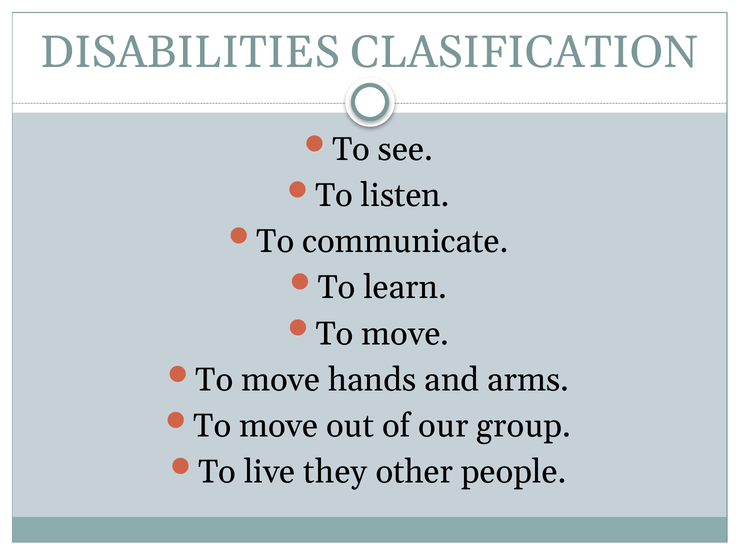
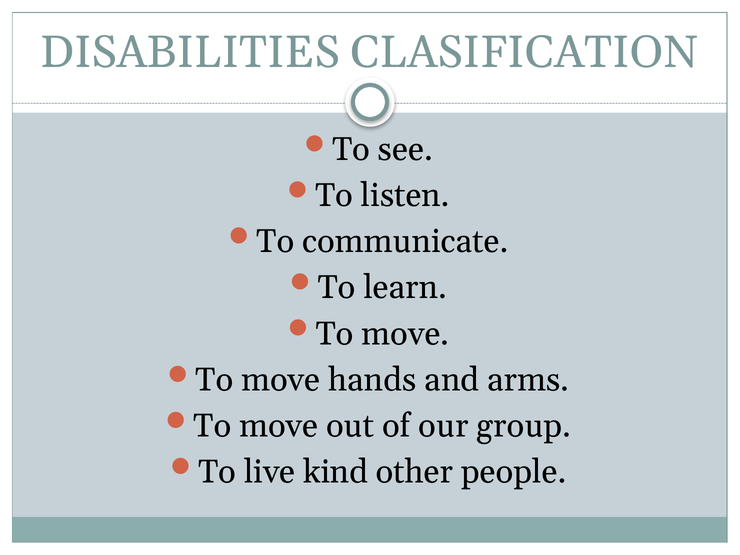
they: they -> kind
